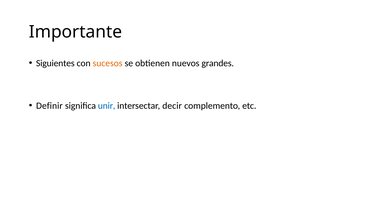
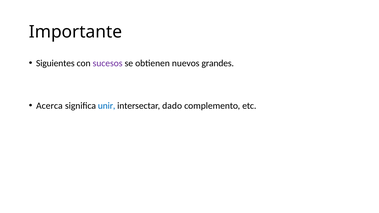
sucesos colour: orange -> purple
Definir: Definir -> Acerca
decir: decir -> dado
